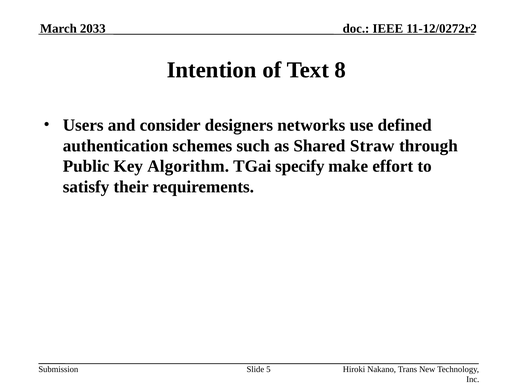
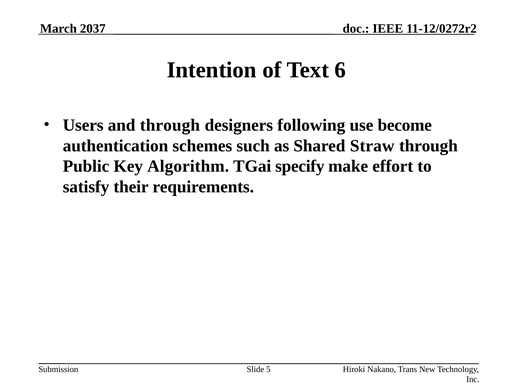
2033: 2033 -> 2037
8: 8 -> 6
and consider: consider -> through
networks: networks -> following
defined: defined -> become
